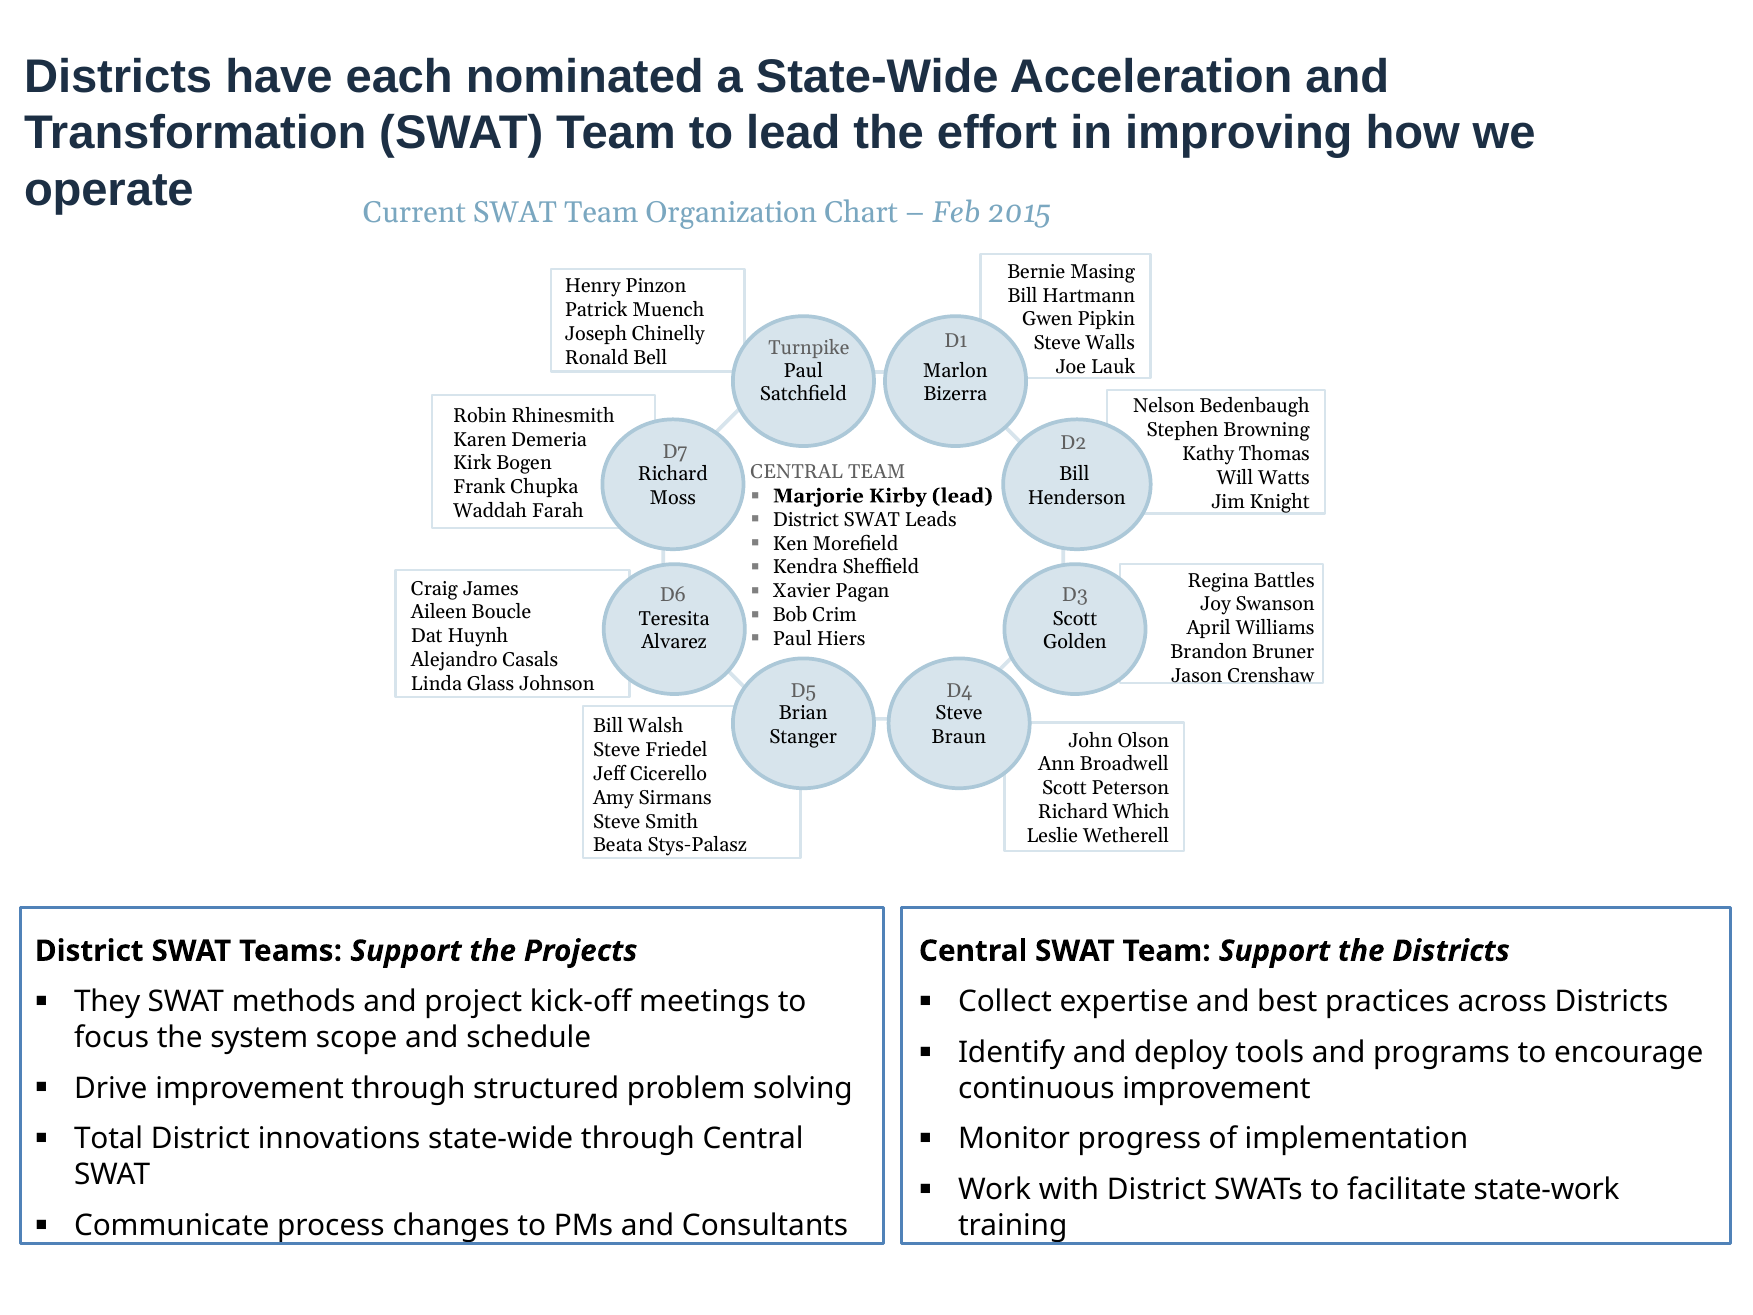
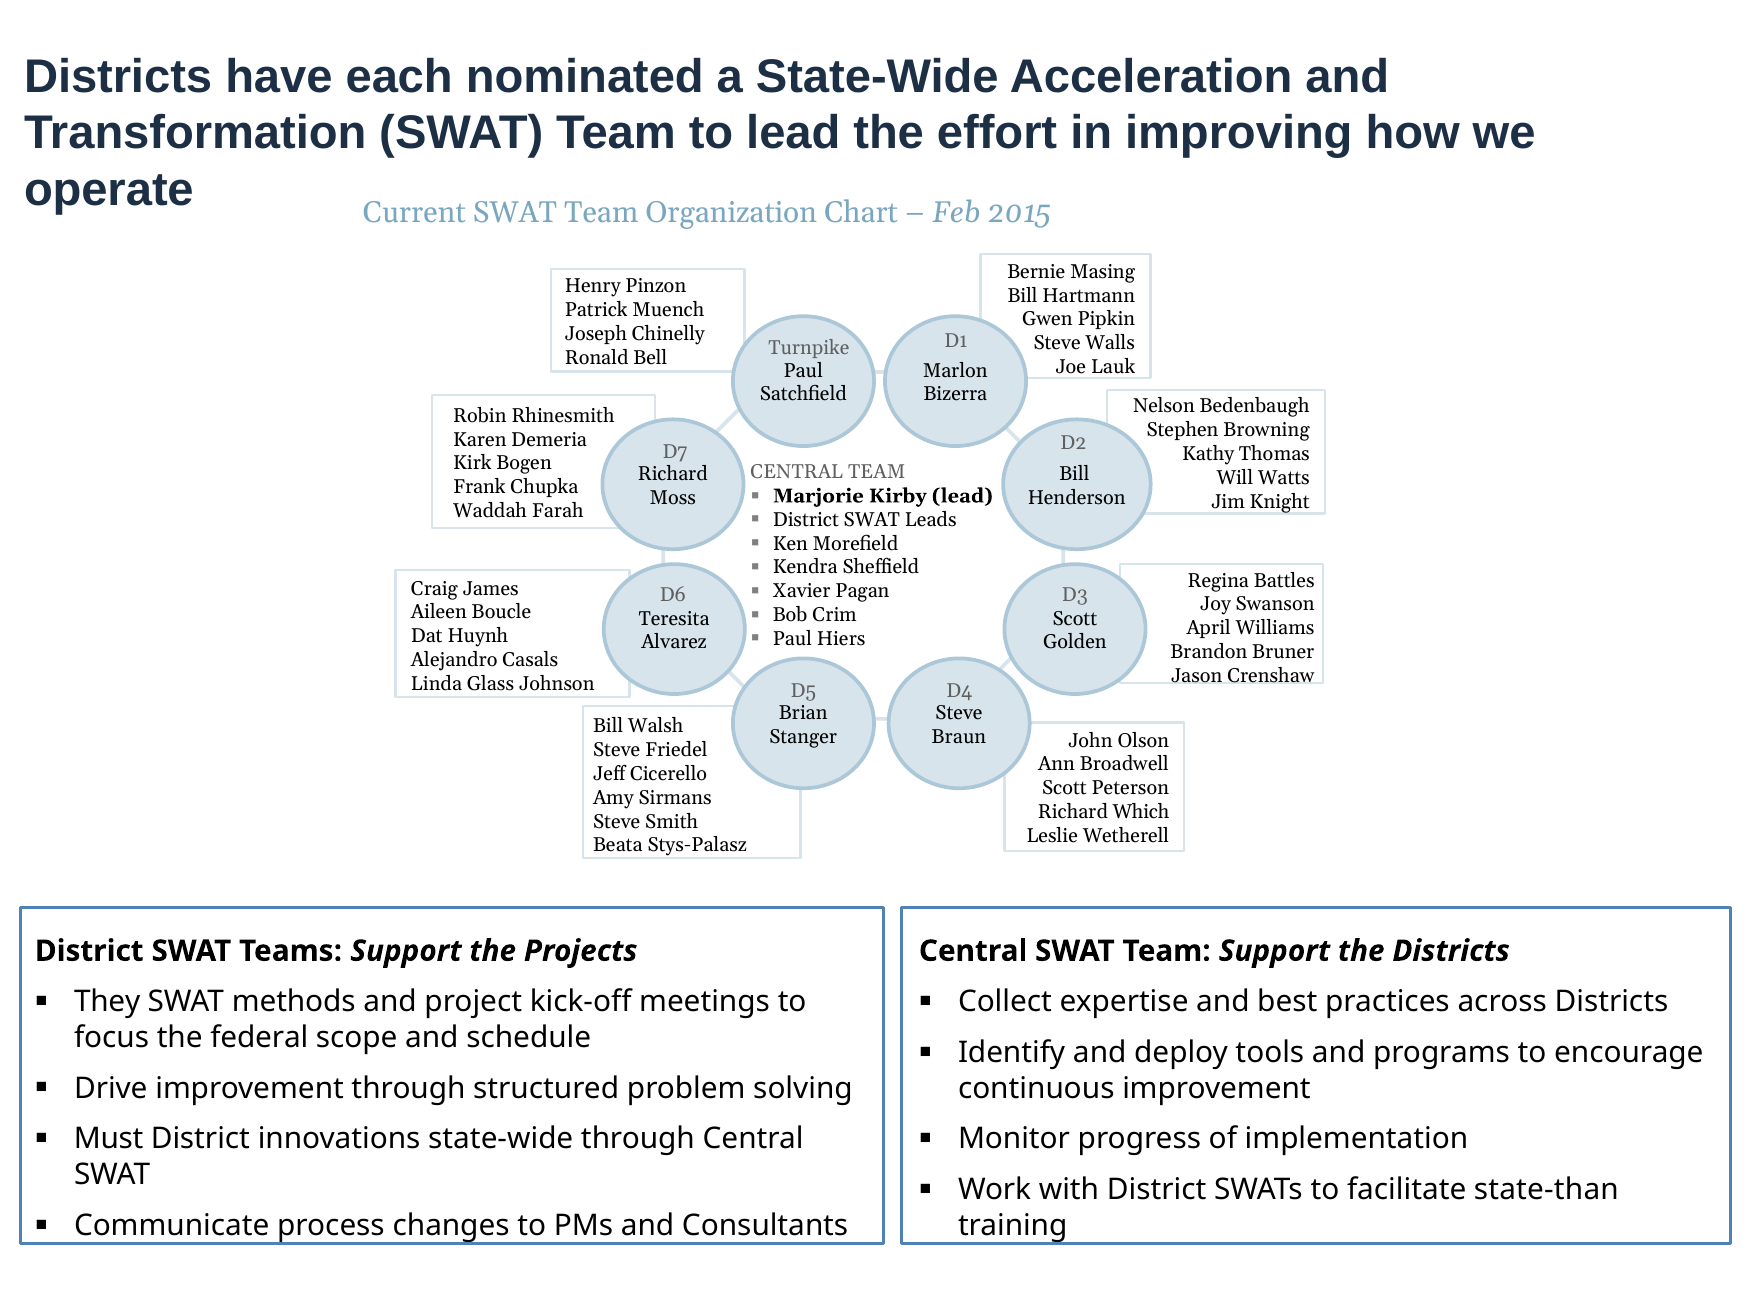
system: system -> federal
Total: Total -> Must
state-work: state-work -> state-than
